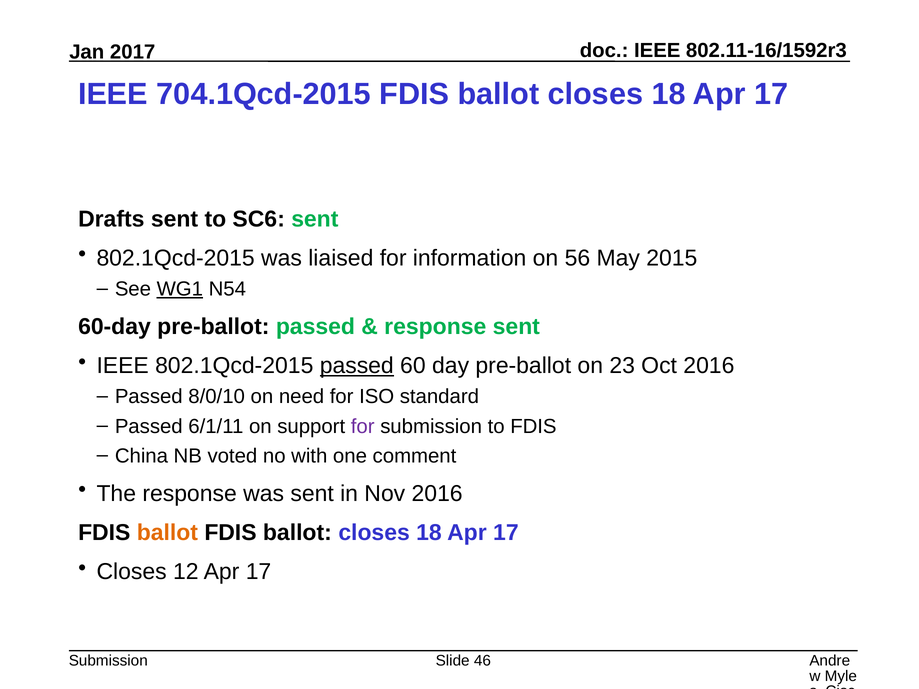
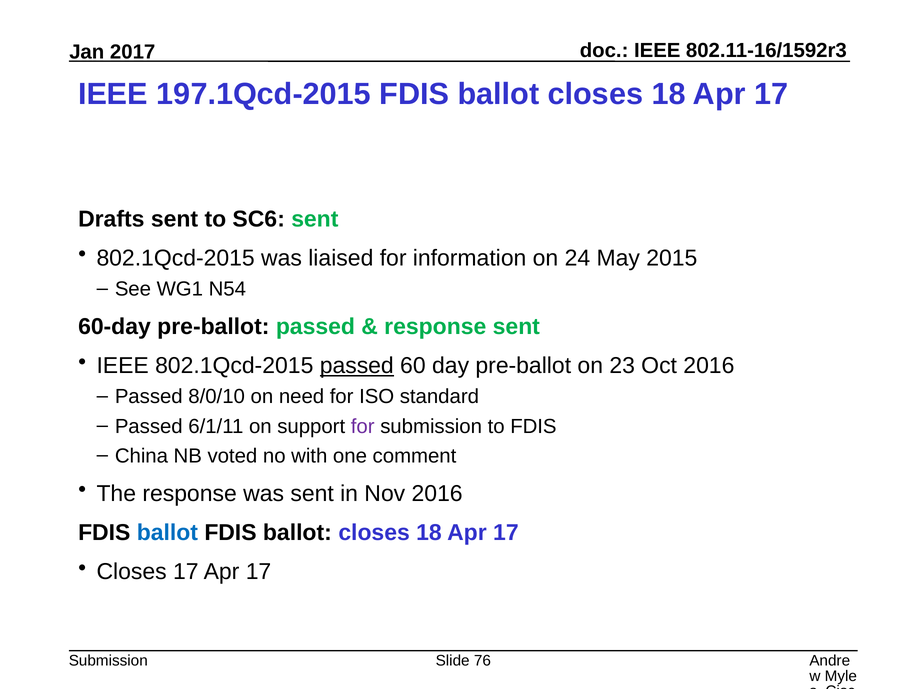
704.1Qcd-2015: 704.1Qcd-2015 -> 197.1Qcd-2015
56: 56 -> 24
WG1 underline: present -> none
ballot at (167, 533) colour: orange -> blue
Closes 12: 12 -> 17
46: 46 -> 76
